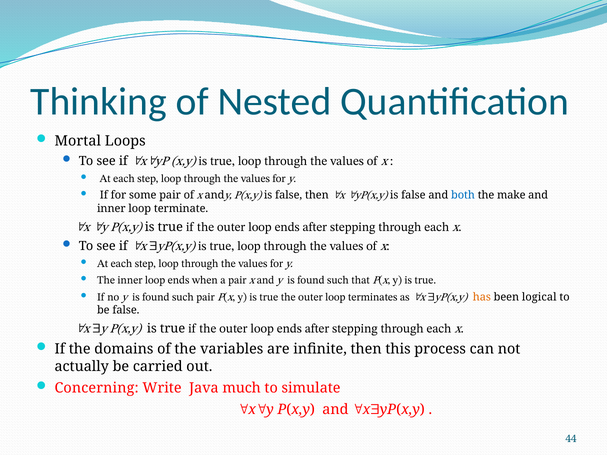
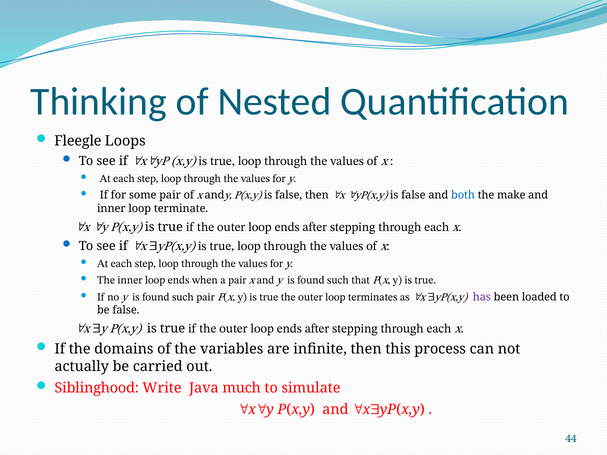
Mortal: Mortal -> Fleegle
has colour: orange -> purple
logical: logical -> loaded
Concerning: Concerning -> Siblinghood
